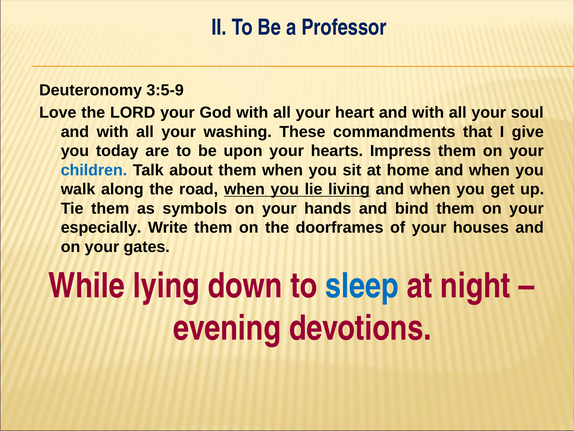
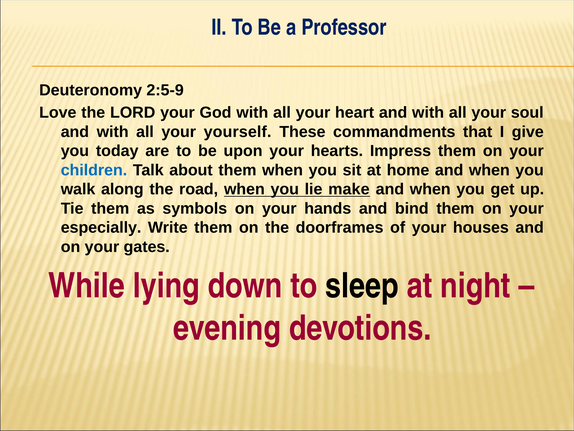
3:5-9: 3:5-9 -> 2:5-9
washing: washing -> yourself
living: living -> make
sleep colour: blue -> black
